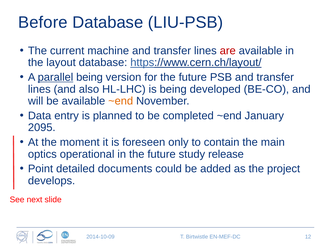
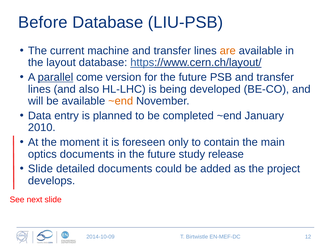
are colour: red -> orange
parallel being: being -> come
2095: 2095 -> 2010
optics operational: operational -> documents
Point at (41, 169): Point -> Slide
